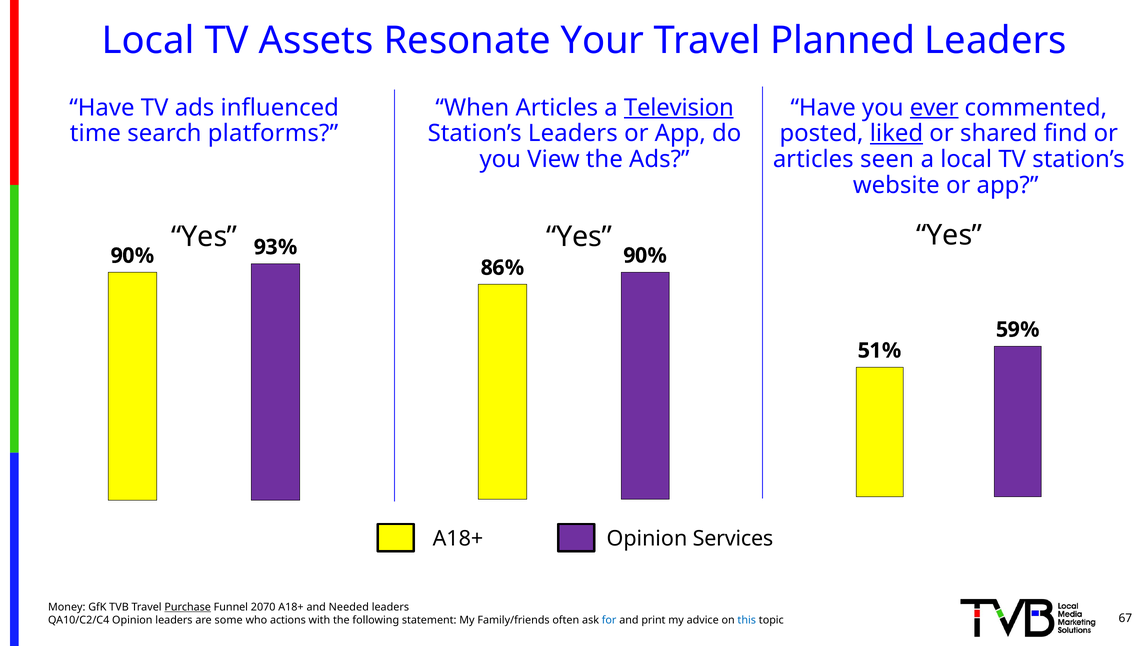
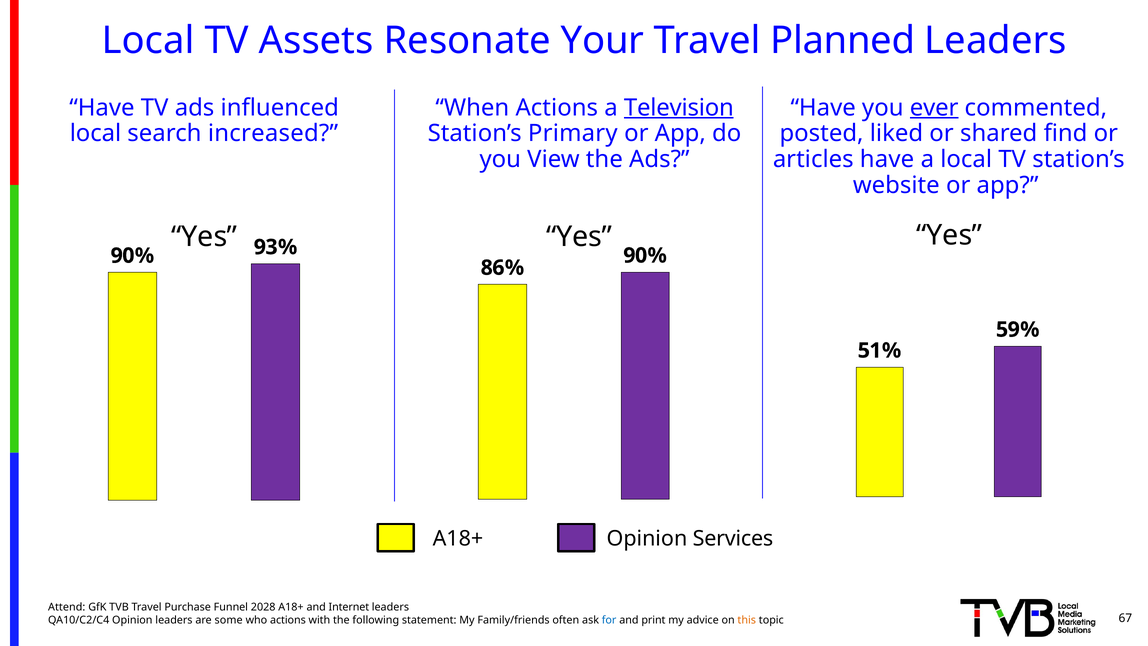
When Articles: Articles -> Actions
time at (95, 133): time -> local
platforms: platforms -> increased
Station’s Leaders: Leaders -> Primary
liked underline: present -> none
articles seen: seen -> have
Money: Money -> Attend
Purchase underline: present -> none
2070: 2070 -> 2028
Needed: Needed -> Internet
this colour: blue -> orange
